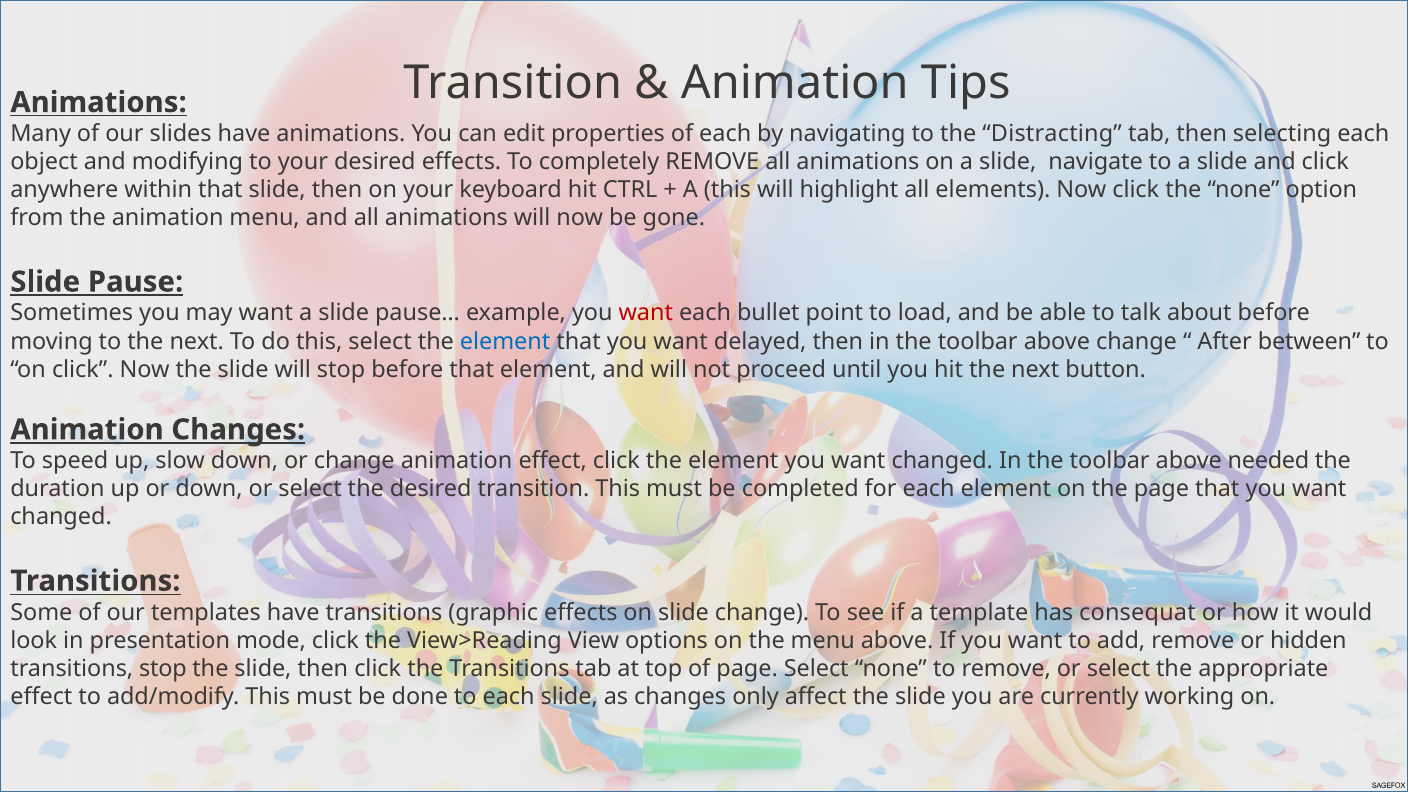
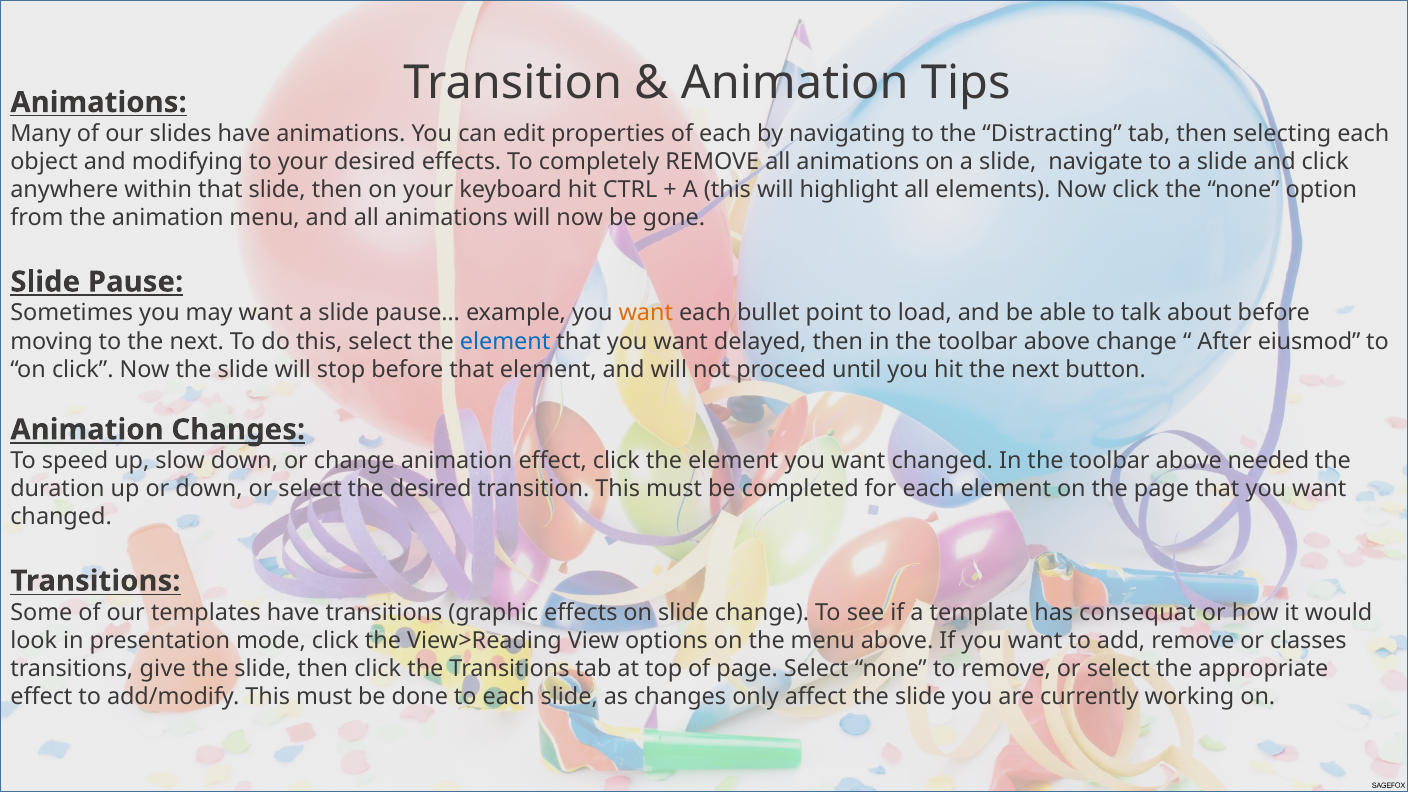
want at (646, 313) colour: red -> orange
between: between -> eiusmod
hidden: hidden -> classes
transitions stop: stop -> give
